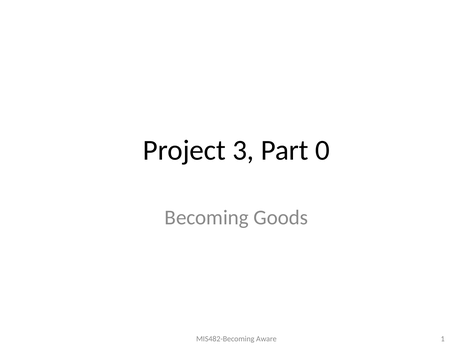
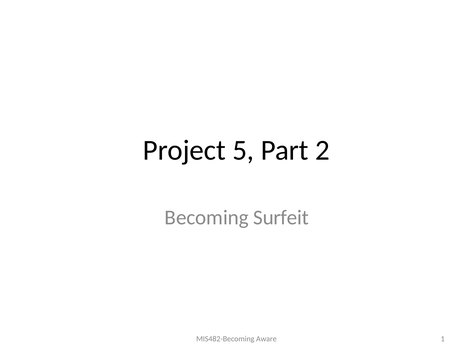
3: 3 -> 5
0: 0 -> 2
Goods: Goods -> Surfeit
